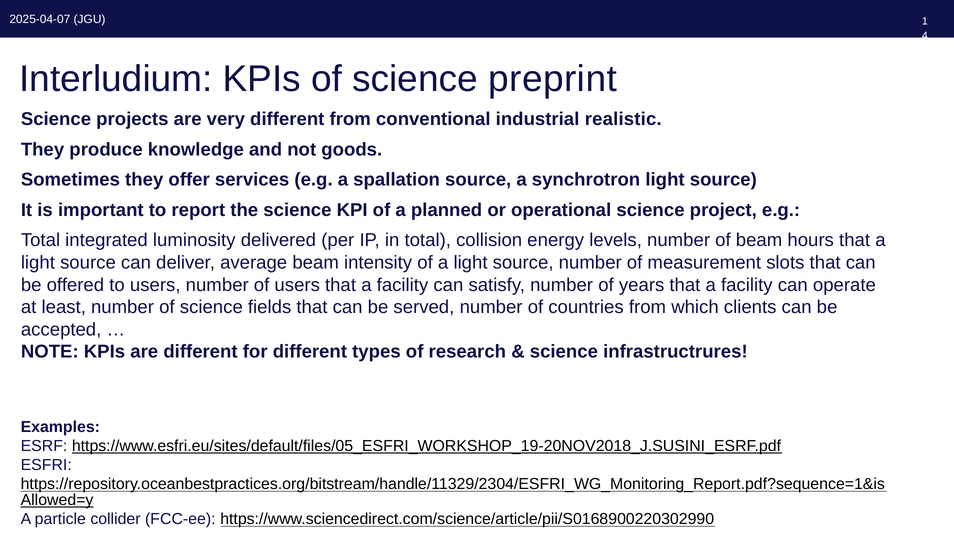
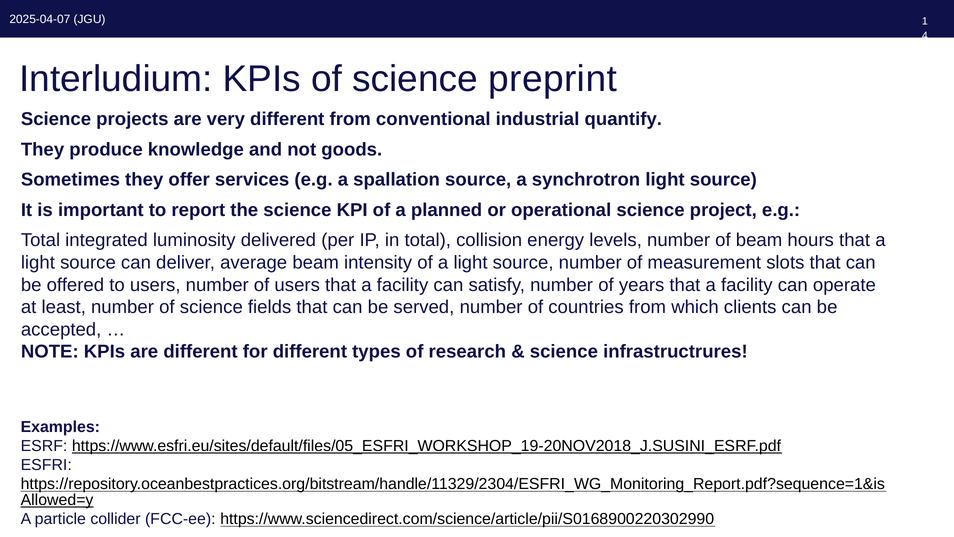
realistic: realistic -> quantify
